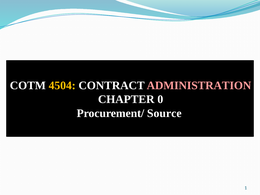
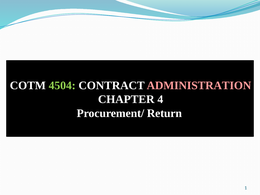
4504 colour: yellow -> light green
0: 0 -> 4
Source: Source -> Return
